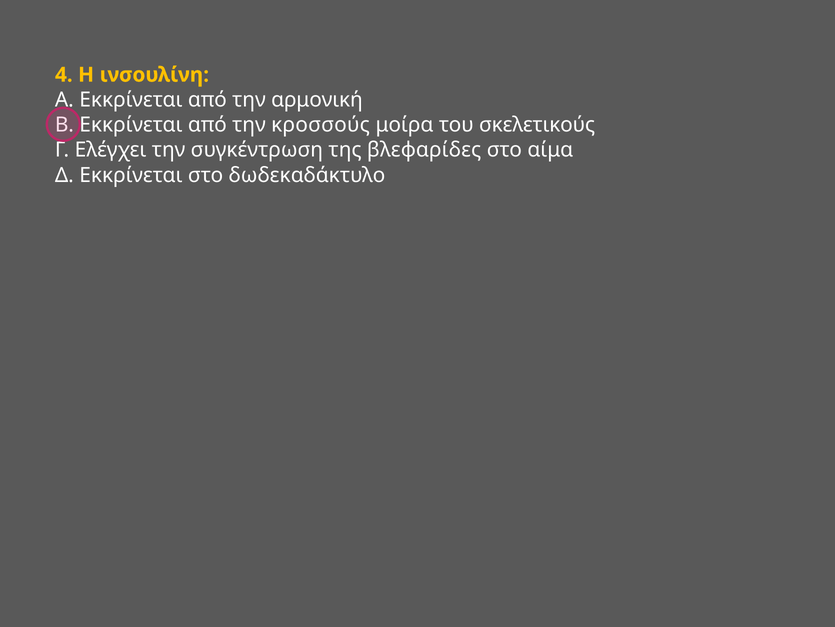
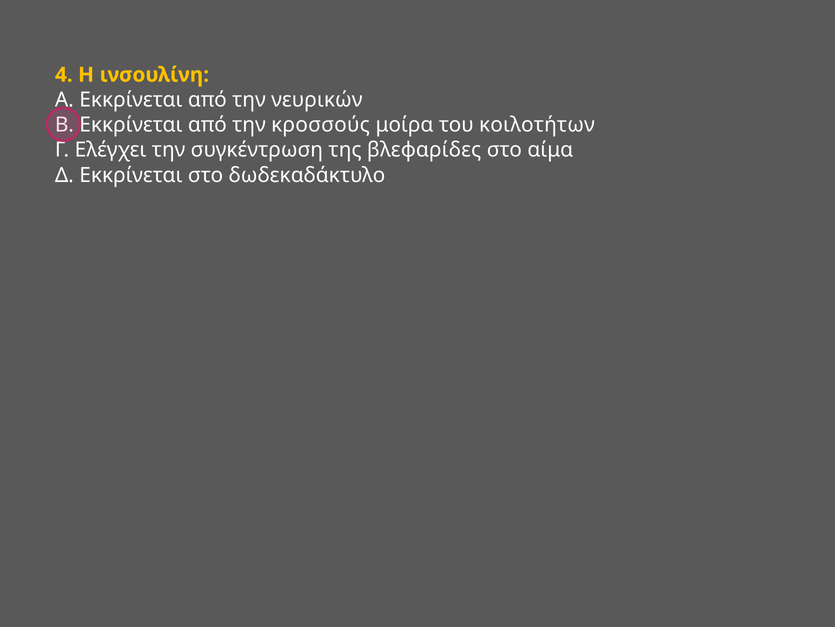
αρμονική: αρμονική -> νευρικών
σκελετικούς: σκελετικούς -> κοιλοτήτων
